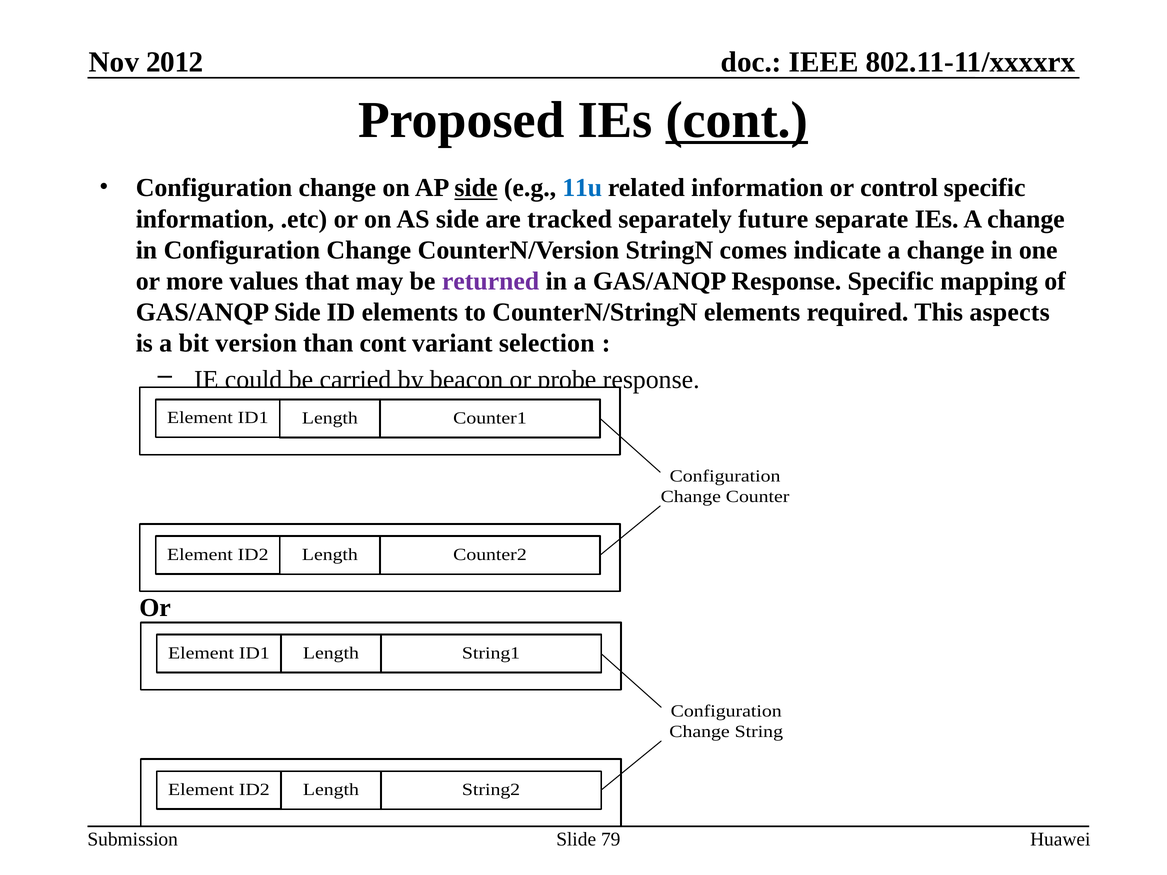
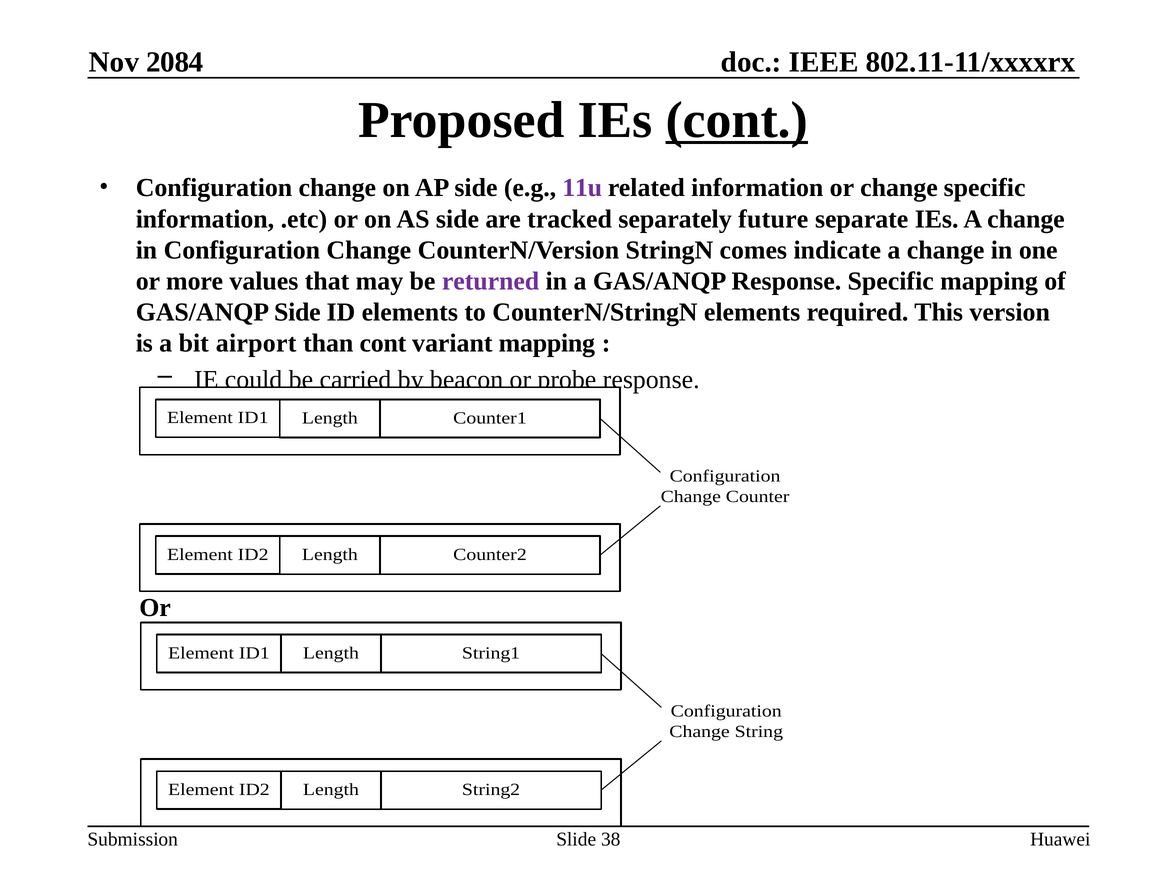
2012: 2012 -> 2084
side at (476, 188) underline: present -> none
11u colour: blue -> purple
or control: control -> change
aspects: aspects -> version
version: version -> airport
variant selection: selection -> mapping
79: 79 -> 38
